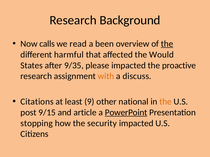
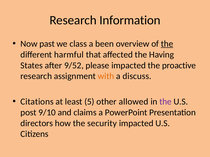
Background: Background -> Information
calls: calls -> past
read: read -> class
Would: Would -> Having
9/35: 9/35 -> 9/52
9: 9 -> 5
national: national -> allowed
the at (165, 102) colour: orange -> purple
9/15: 9/15 -> 9/10
article: article -> claims
PowerPoint underline: present -> none
stopping: stopping -> directors
